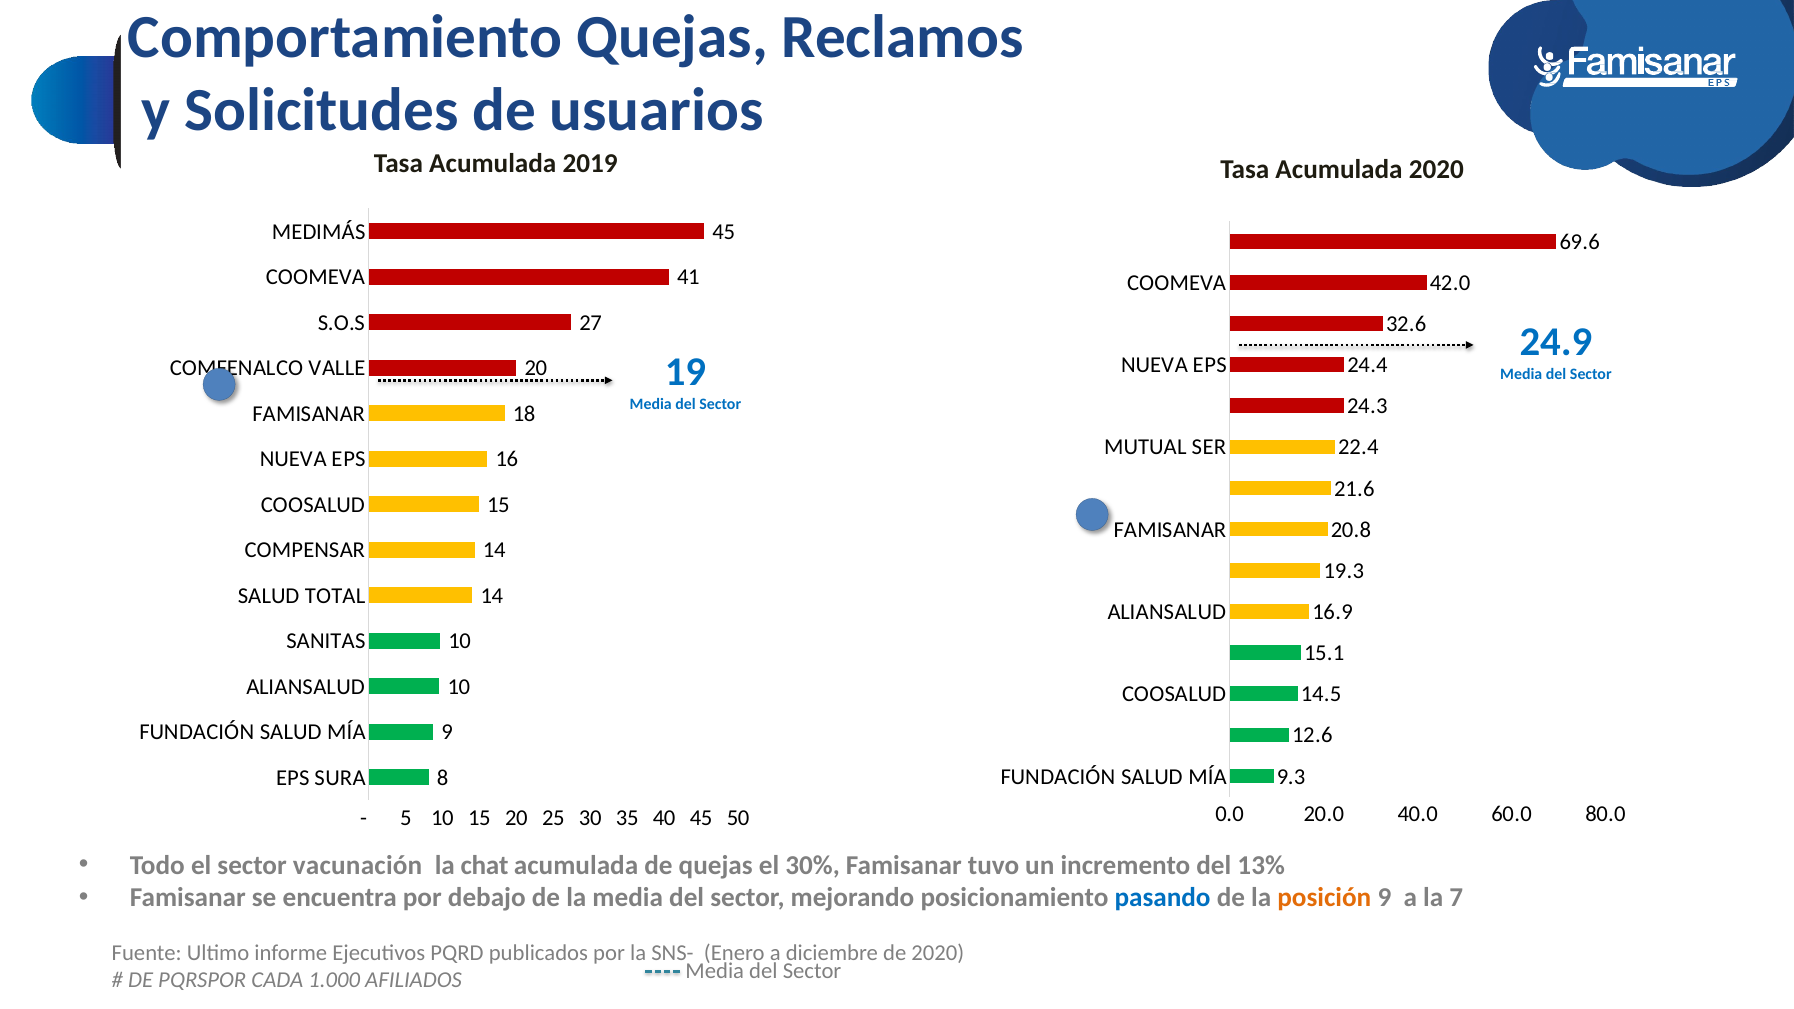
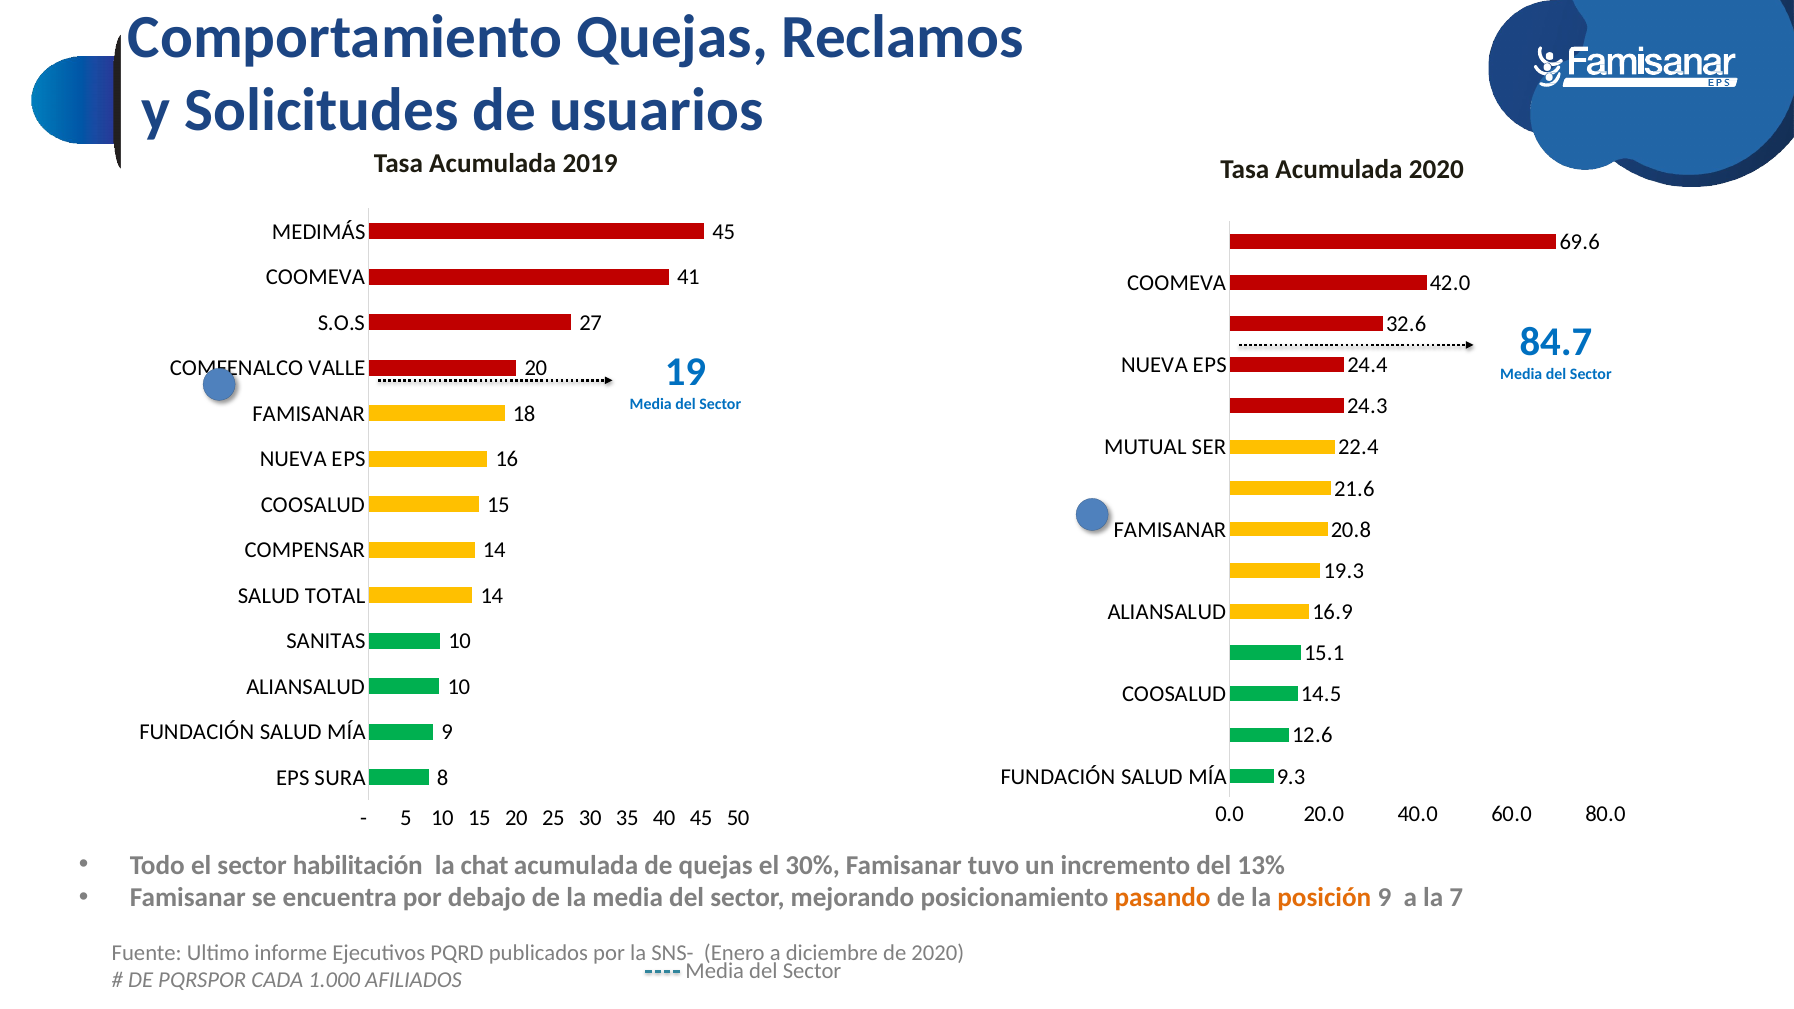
24.9: 24.9 -> 84.7
vacunación: vacunación -> habilitación
pasando colour: blue -> orange
